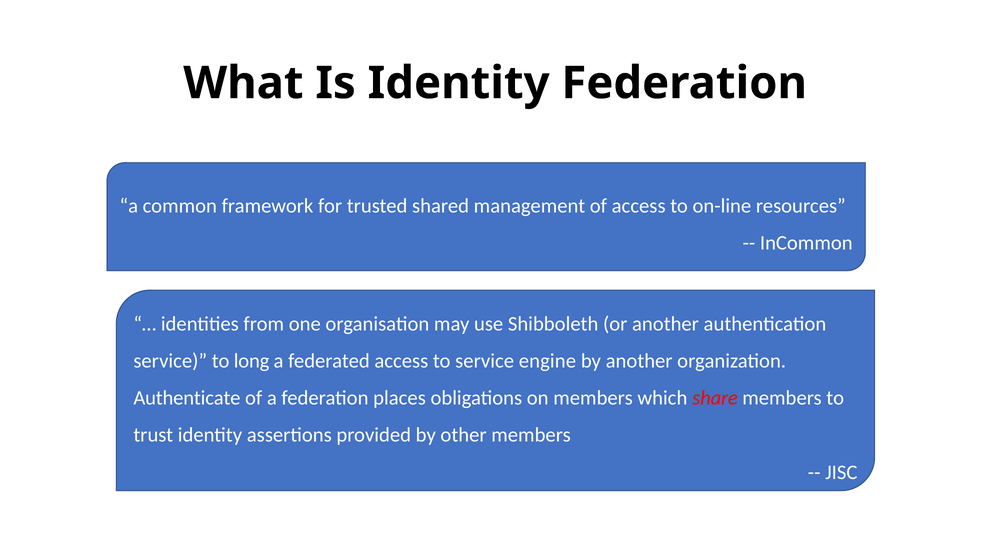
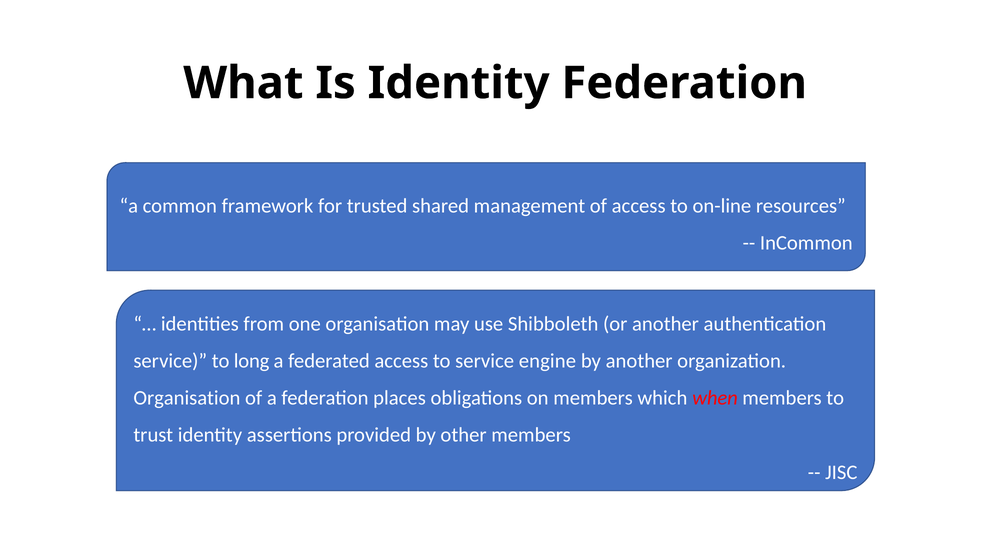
Authenticate at (187, 398): Authenticate -> Organisation
share: share -> when
